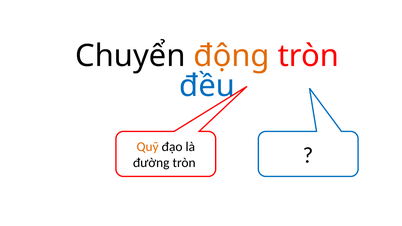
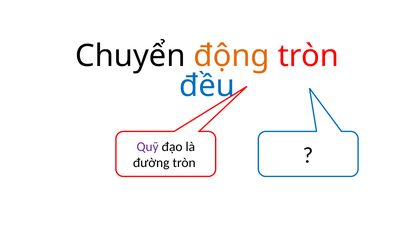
Quỹ colour: orange -> purple
